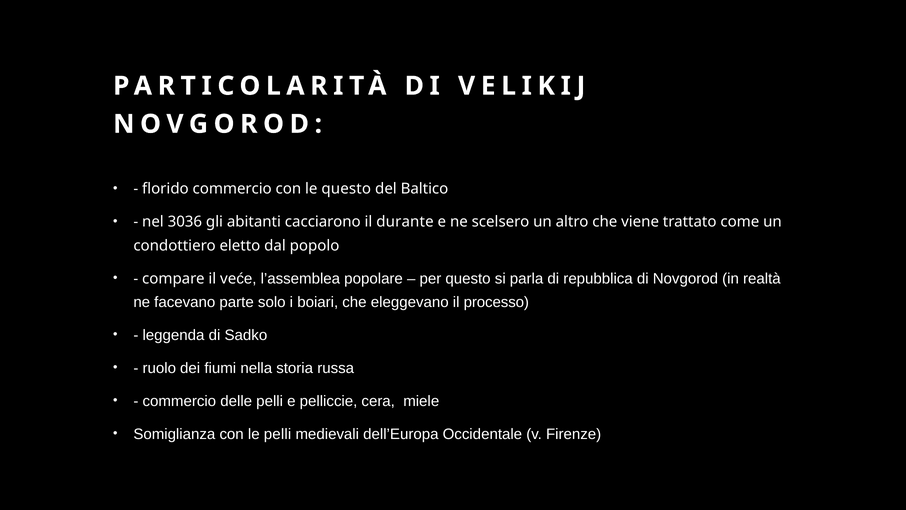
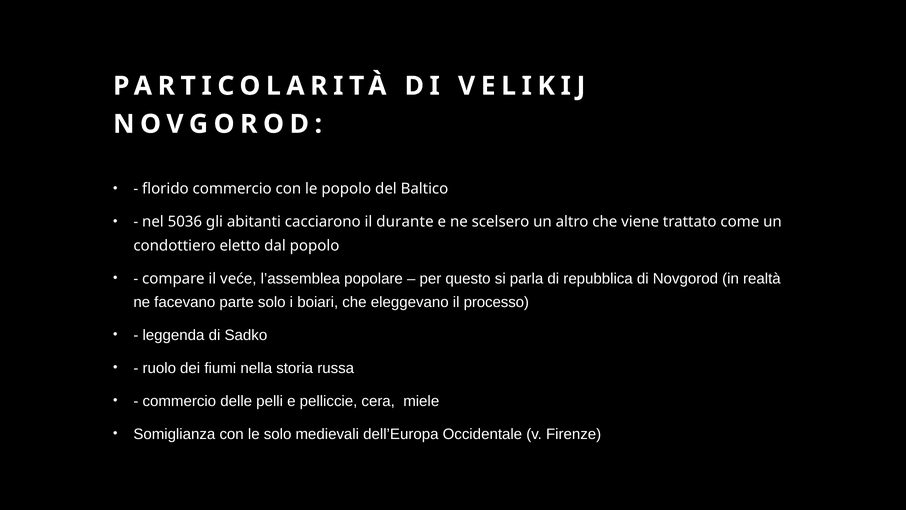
le questo: questo -> popolo
3036: 3036 -> 5036
le pelli: pelli -> solo
